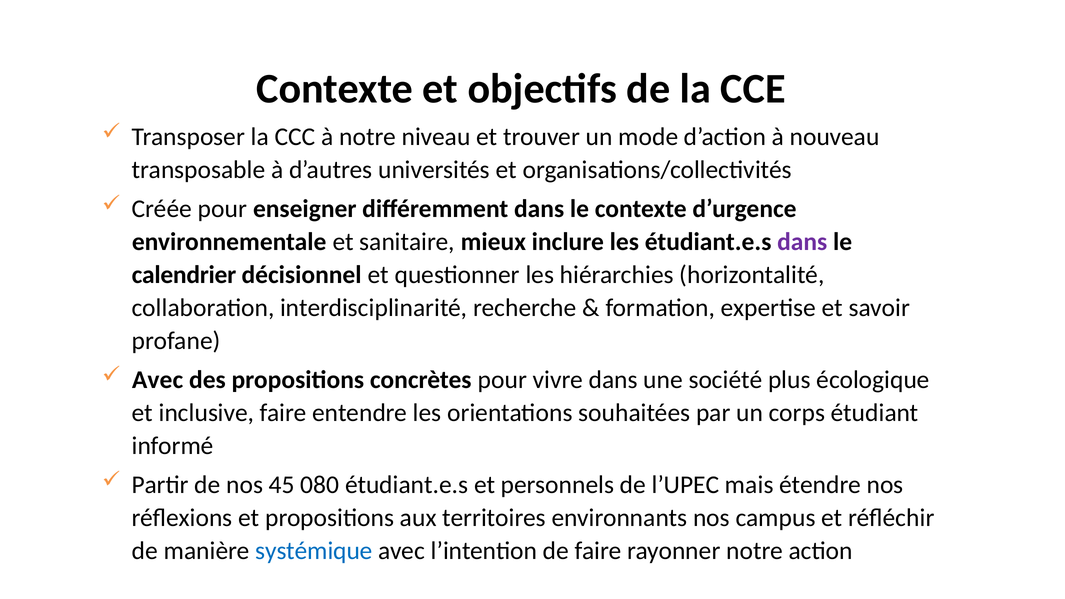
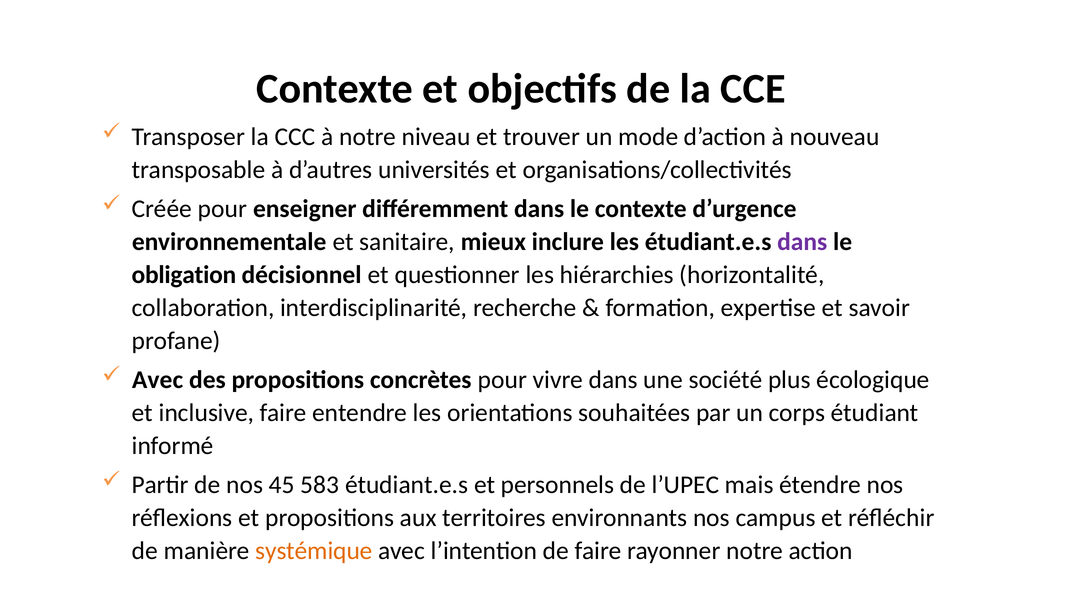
calendrier: calendrier -> obligation
080: 080 -> 583
systémique colour: blue -> orange
